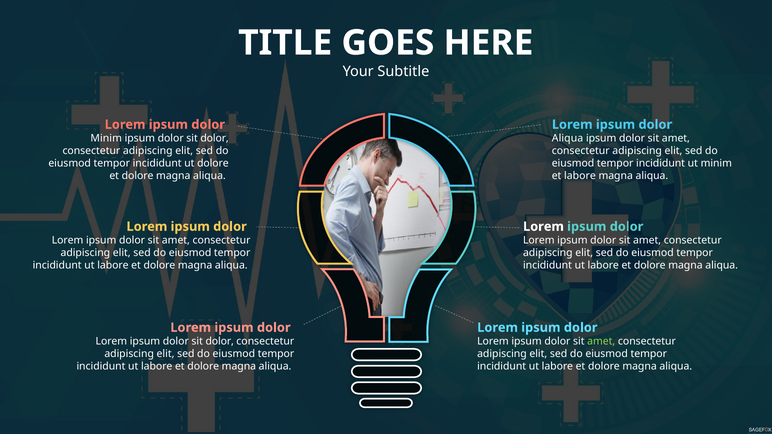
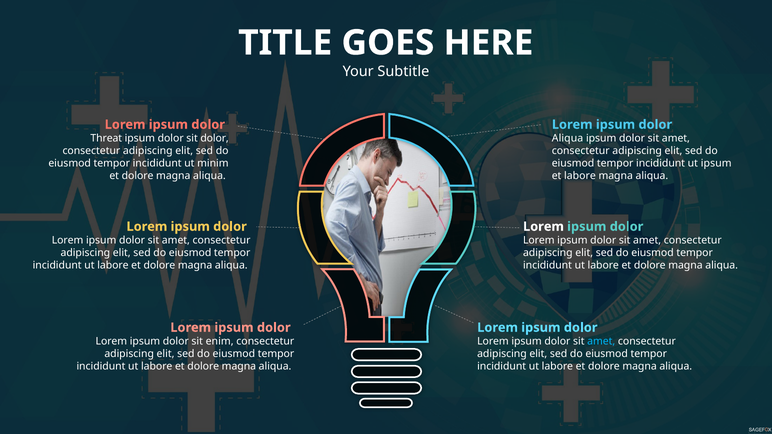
Minim at (106, 138): Minim -> Threat
ut dolore: dolore -> minim
ut minim: minim -> ipsum
dolor at (220, 342): dolor -> enim
amet at (601, 342) colour: light green -> light blue
